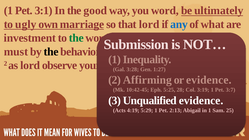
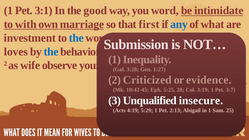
ultimately: ultimately -> intimidate
ugly: ugly -> with
that lord: lord -> first
the at (76, 38) colour: green -> blue
must: must -> loves
the at (51, 52) colour: black -> blue
as lord: lord -> wife
Affirming: Affirming -> Criticized
Unqualified evidence: evidence -> insecure
